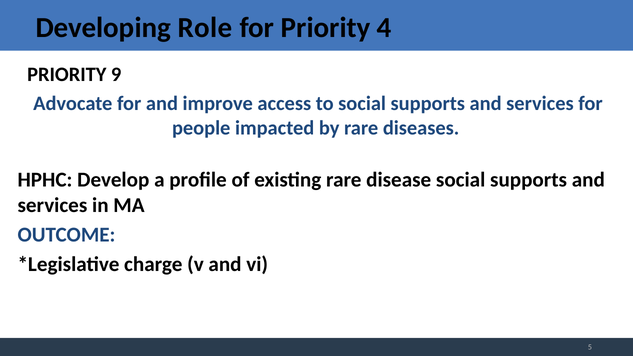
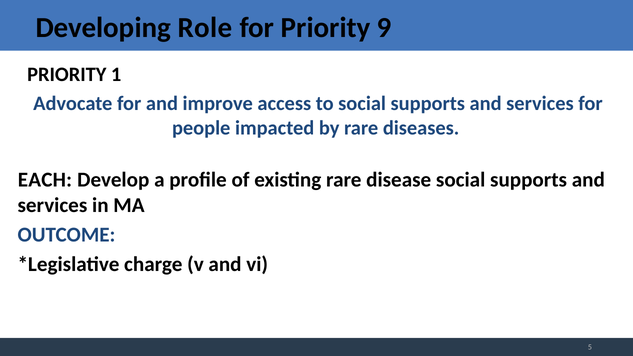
4: 4 -> 9
9: 9 -> 1
HPHC: HPHC -> EACH
